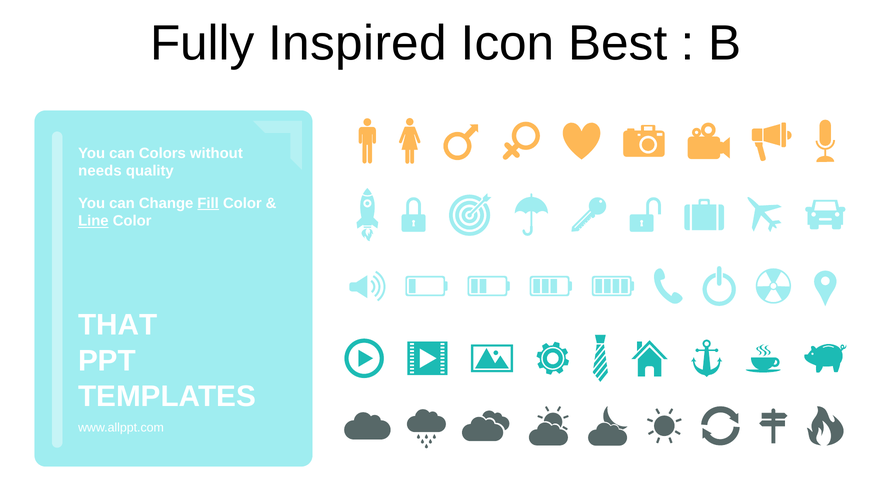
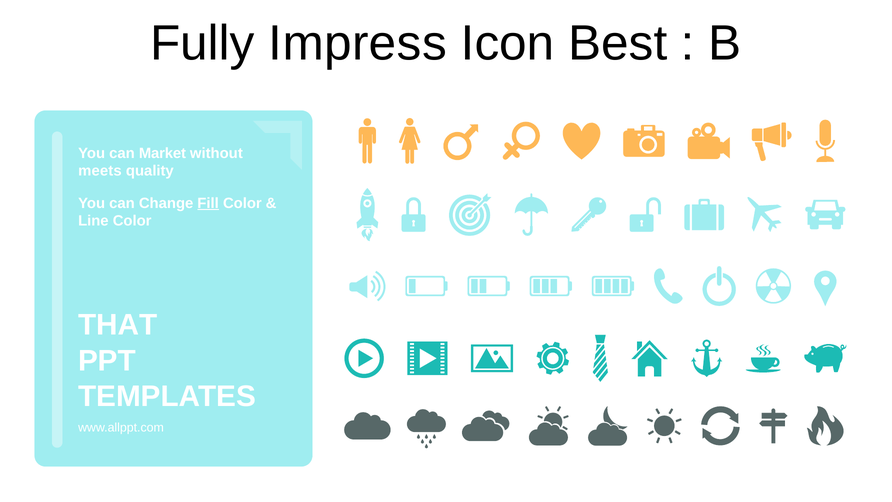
Inspired: Inspired -> Impress
Colors: Colors -> Market
needs: needs -> meets
Line underline: present -> none
